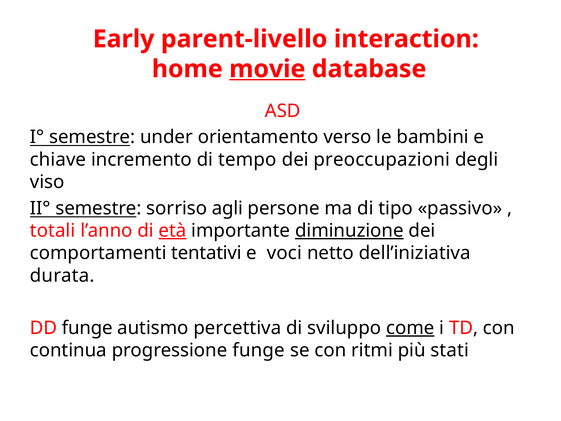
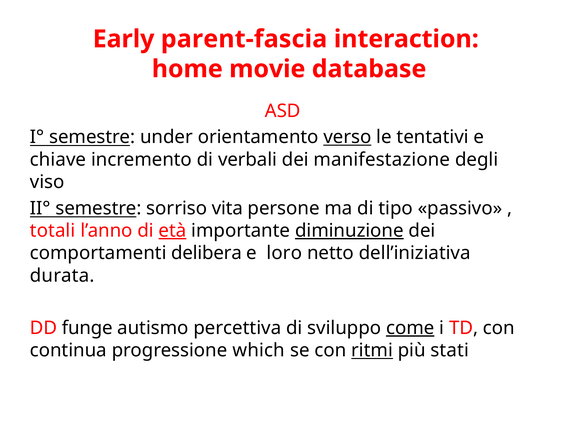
parent-livello: parent-livello -> parent-fascia
movie underline: present -> none
verso underline: none -> present
bambini: bambini -> tentativi
tempo: tempo -> verbali
preoccupazioni: preoccupazioni -> manifestazione
agli: agli -> vita
tentativi: tentativi -> delibera
voci: voci -> loro
progressione funge: funge -> which
ritmi underline: none -> present
